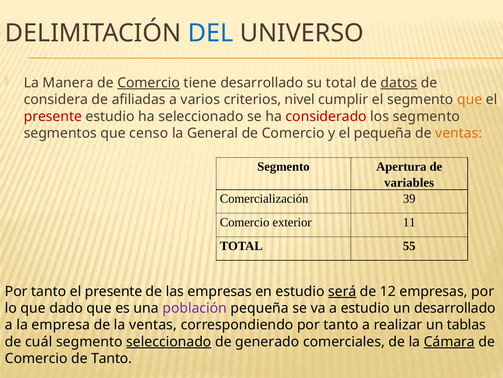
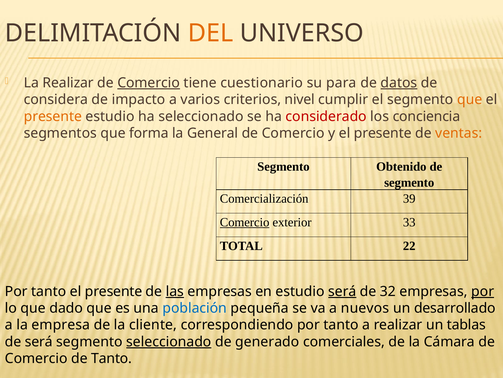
DEL colour: blue -> orange
La Manera: Manera -> Realizar
tiene desarrollado: desarrollado -> cuestionario
su total: total -> para
afiliadas: afiliadas -> impacto
presente at (53, 116) colour: red -> orange
los segmento: segmento -> conciencia
censo: censo -> forma
y el pequeña: pequeña -> presente
Apertura: Apertura -> Obtenido
variables at (409, 182): variables -> segmento
Comercio at (245, 222) underline: none -> present
11: 11 -> 33
55: 55 -> 22
las underline: none -> present
12: 12 -> 32
por at (483, 291) underline: none -> present
población colour: purple -> blue
a estudio: estudio -> nuevos
la ventas: ventas -> cliente
de cuál: cuál -> será
Cámara underline: present -> none
